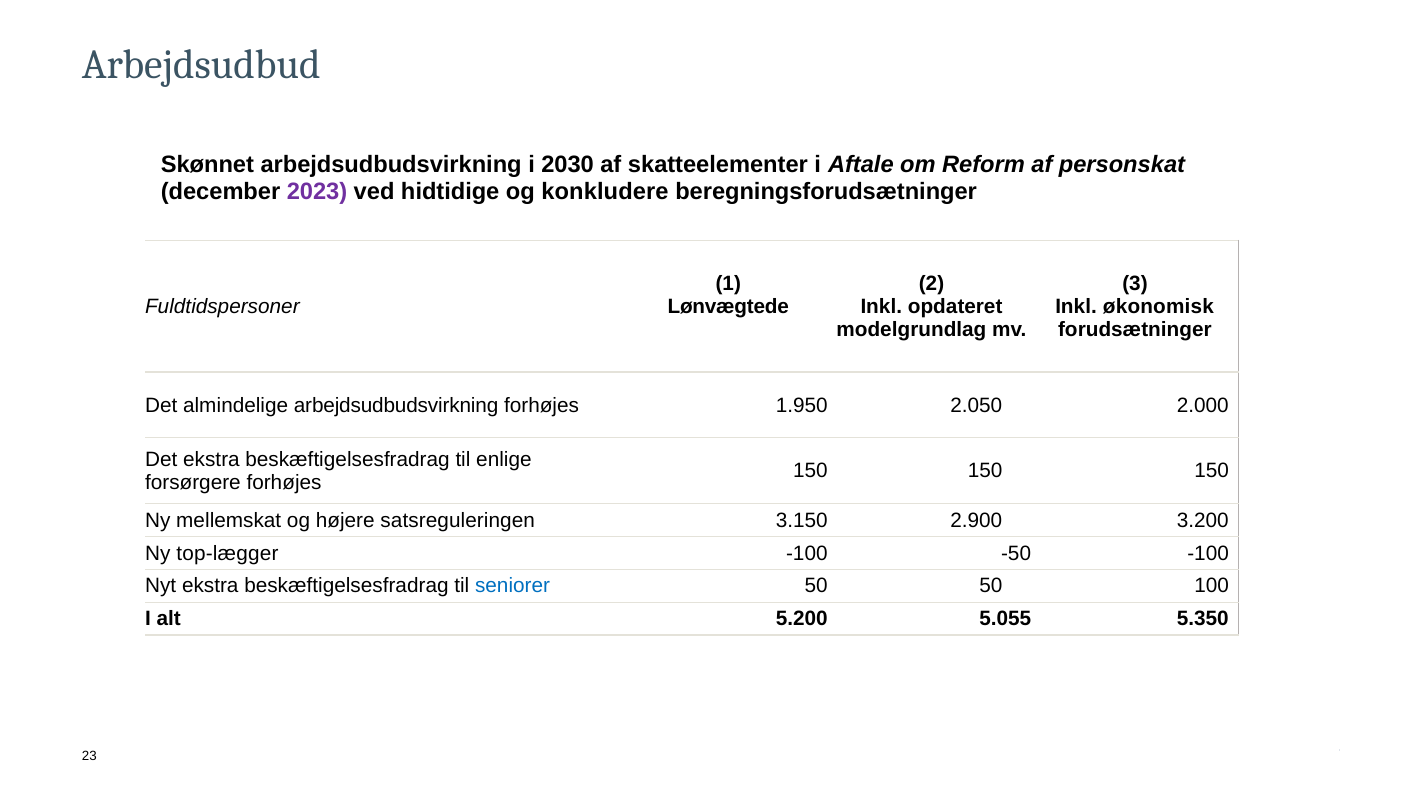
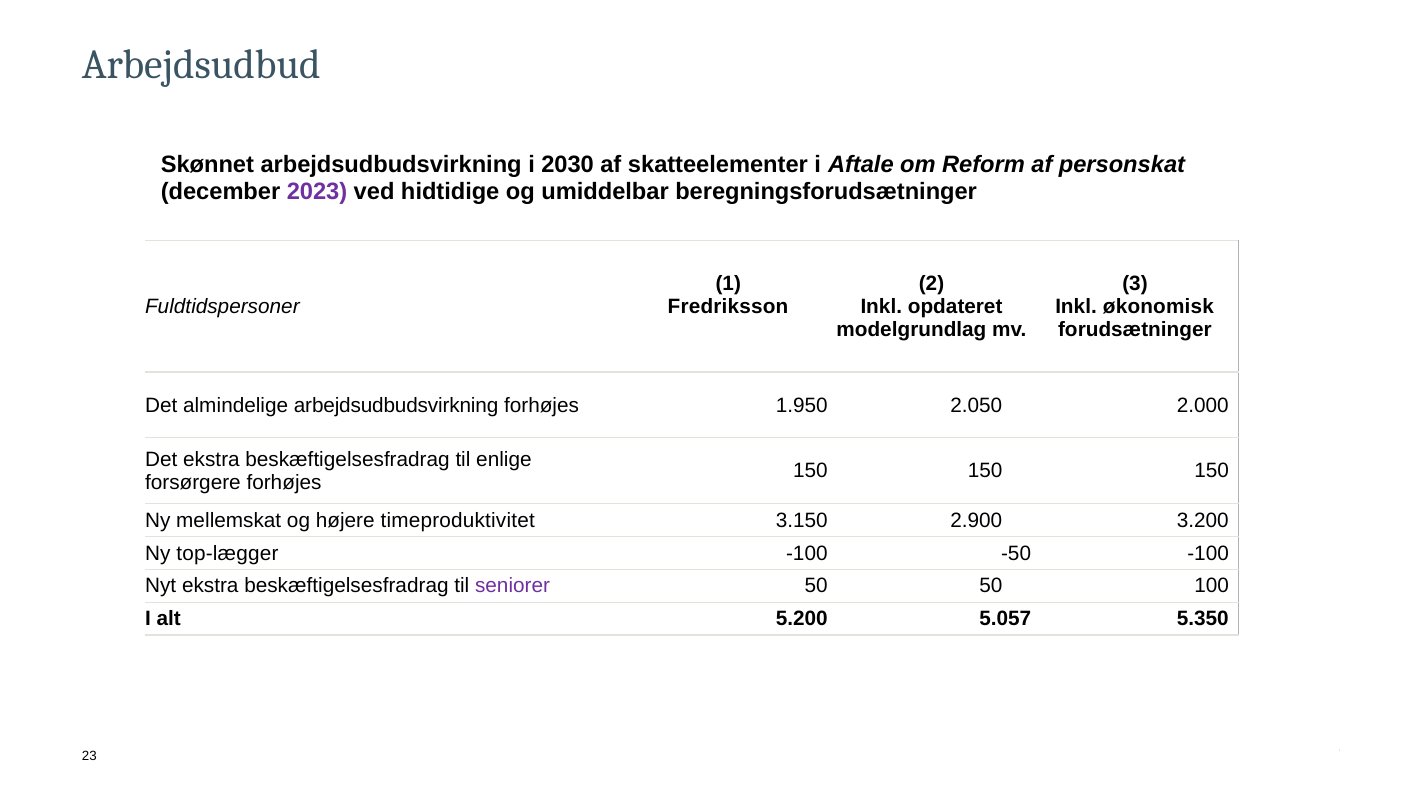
konkludere: konkludere -> umiddelbar
Lønvægtede: Lønvægtede -> Fredriksson
satsreguleringen: satsreguleringen -> timeproduktivitet
seniorer colour: blue -> purple
5.055: 5.055 -> 5.057
